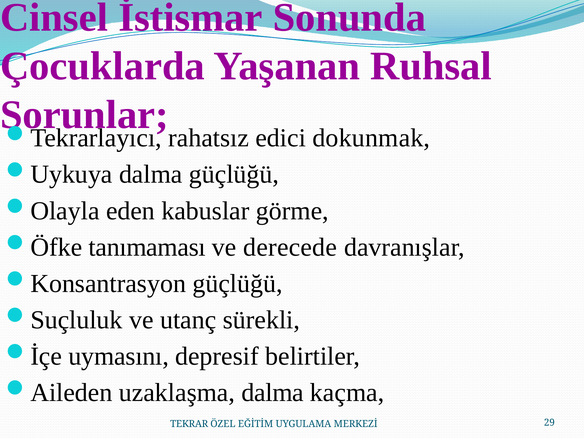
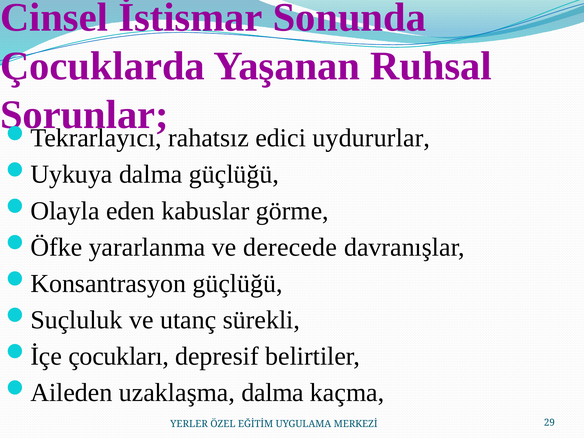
dokunmak: dokunmak -> uydururlar
tanımaması: tanımaması -> yararlanma
uymasını: uymasını -> çocukları
TEKRAR: TEKRAR -> YERLER
